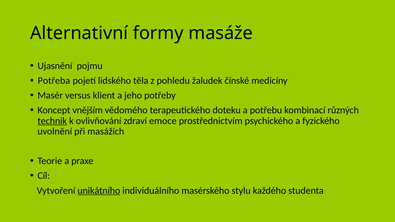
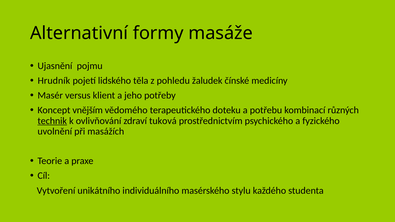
Potřeba: Potřeba -> Hrudník
emoce: emoce -> tuková
unikátního underline: present -> none
